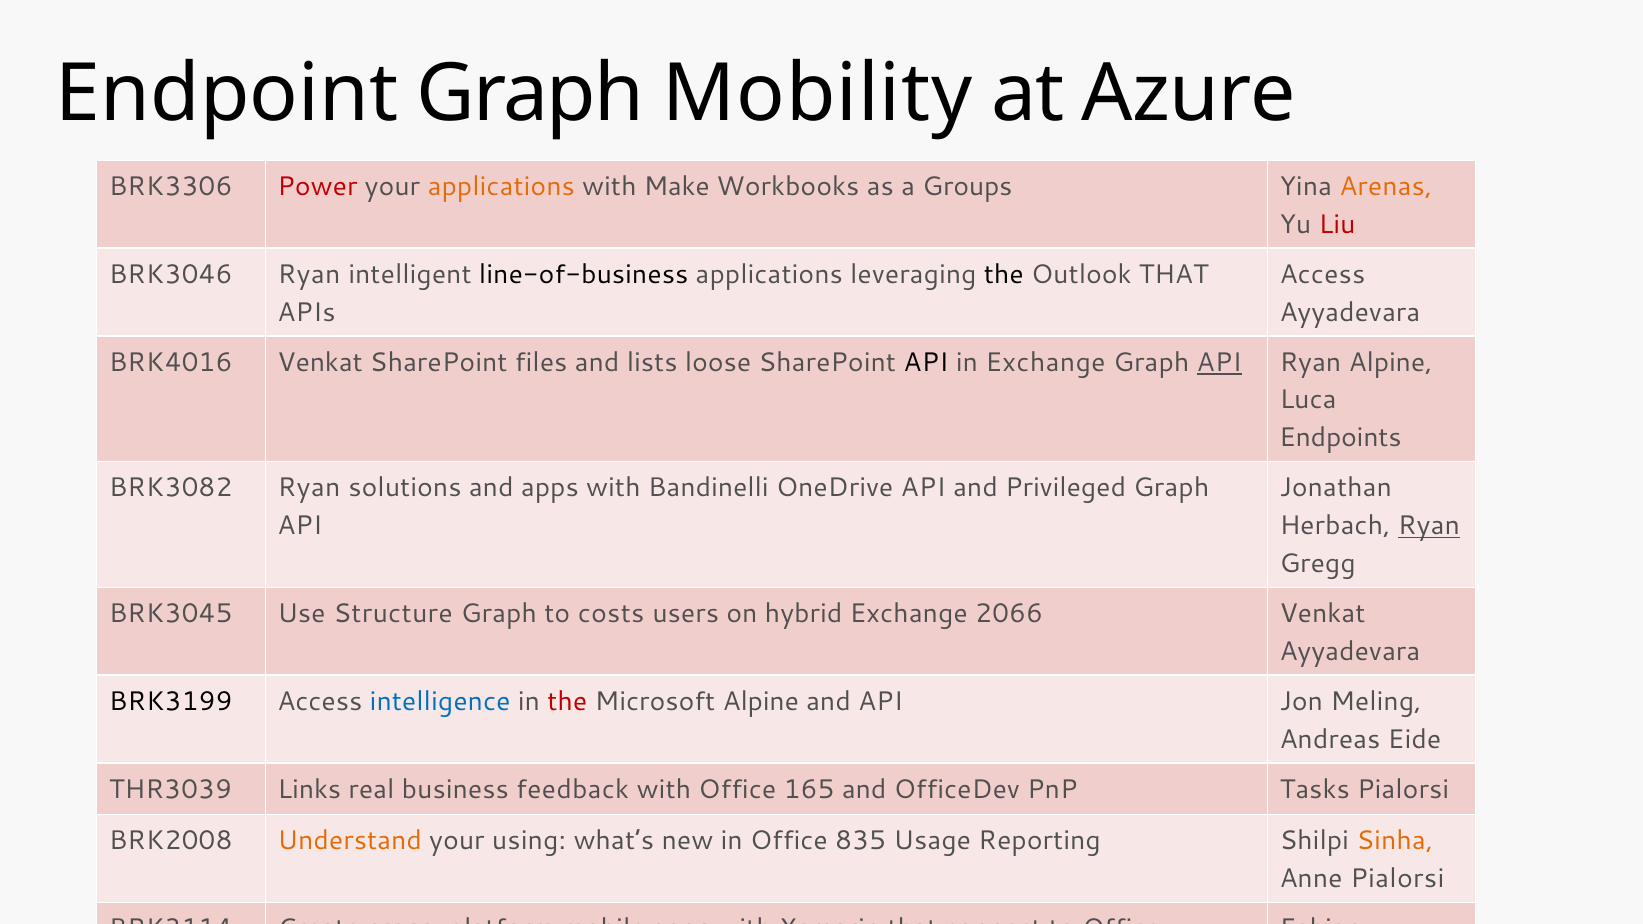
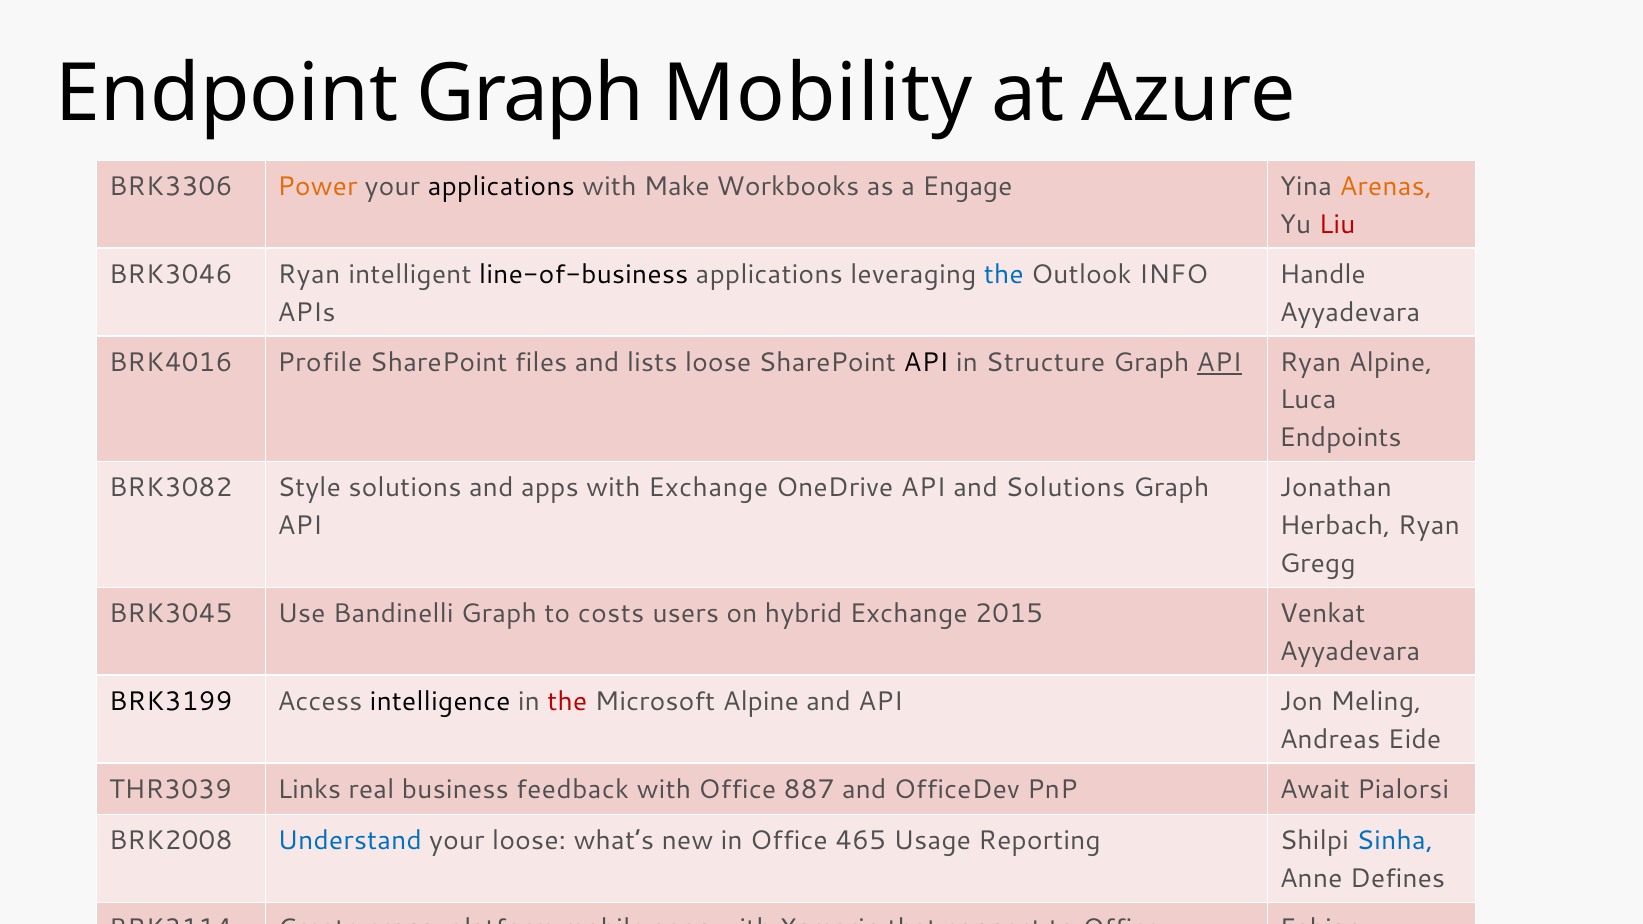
Power colour: red -> orange
applications at (501, 187) colour: orange -> black
Groups: Groups -> Engage
the at (1004, 274) colour: black -> blue
Outlook THAT: THAT -> INFO
Access at (1322, 274): Access -> Handle
BRK4016 Venkat: Venkat -> Profile
in Exchange: Exchange -> Structure
BRK3082 Ryan: Ryan -> Style
with Bandinelli: Bandinelli -> Exchange
and Privileged: Privileged -> Solutions
Ryan at (1429, 526) underline: present -> none
Structure: Structure -> Bandinelli
2066: 2066 -> 2015
intelligence colour: blue -> black
165: 165 -> 887
Tasks: Tasks -> Await
Understand colour: orange -> blue
your using: using -> loose
835: 835 -> 465
Sinha colour: orange -> blue
Anne Pialorsi: Pialorsi -> Defines
